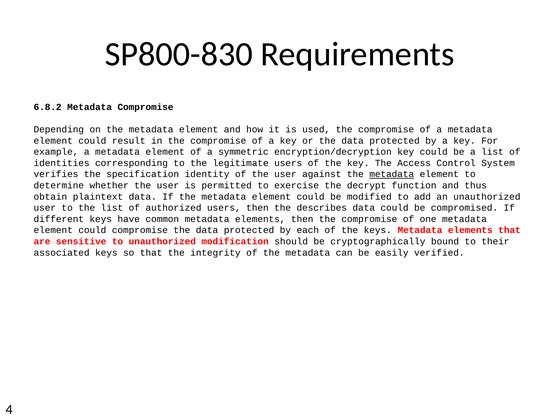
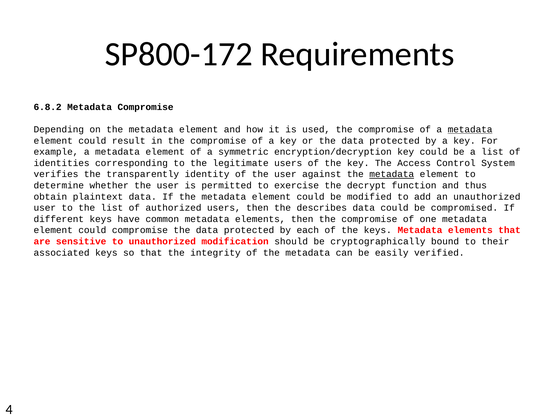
SP800-830: SP800-830 -> SP800-172
metadata at (470, 129) underline: none -> present
specification: specification -> transparently
